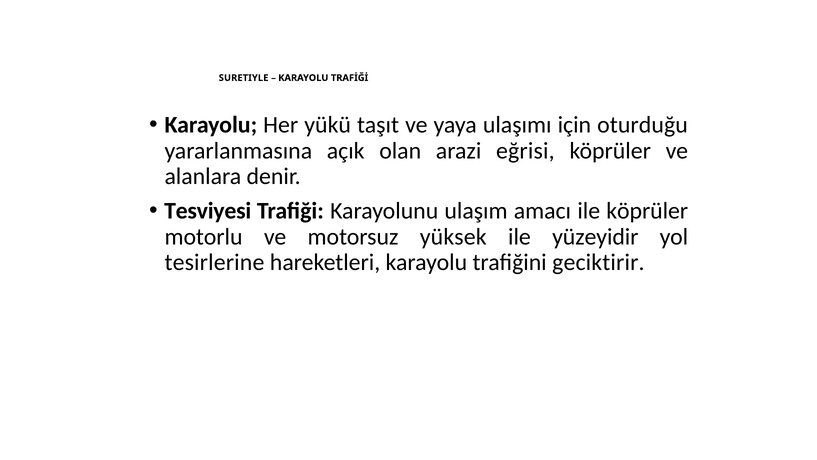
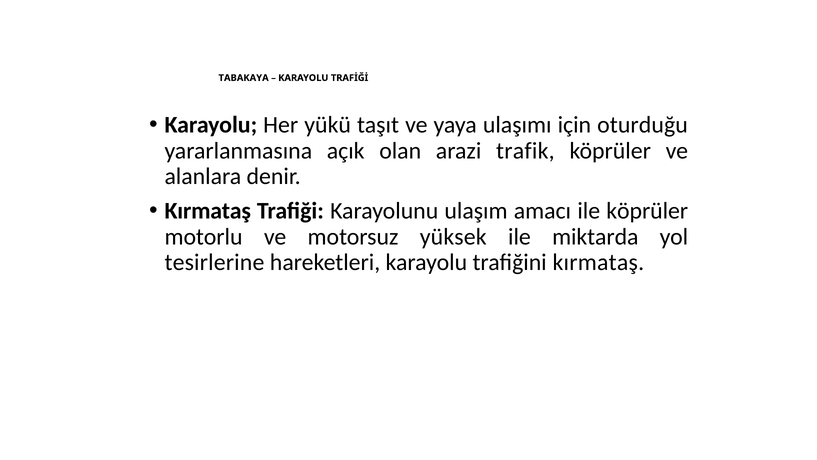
SURETIYLE: SURETIYLE -> TABAKAYA
eğrisi: eğrisi -> trafik
Tesviyesi at (208, 211): Tesviyesi -> Kırmataş
yüzeyidir: yüzeyidir -> miktarda
trafiğini geciktirir: geciktirir -> kırmataş
